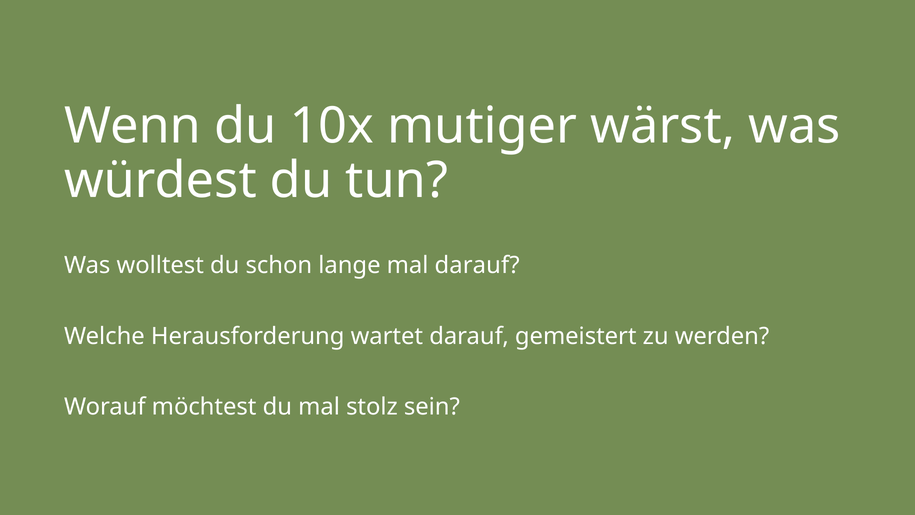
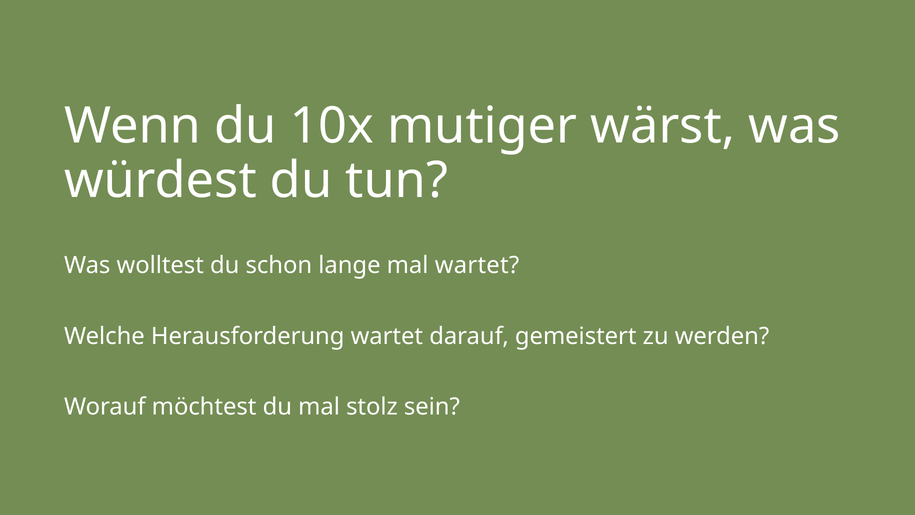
mal darauf: darauf -> wartet
